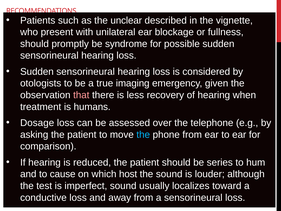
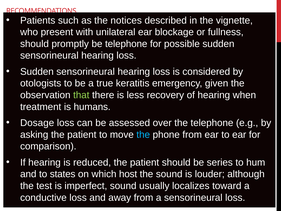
unclear: unclear -> notices
be syndrome: syndrome -> telephone
imaging: imaging -> keratitis
that colour: pink -> light green
cause: cause -> states
